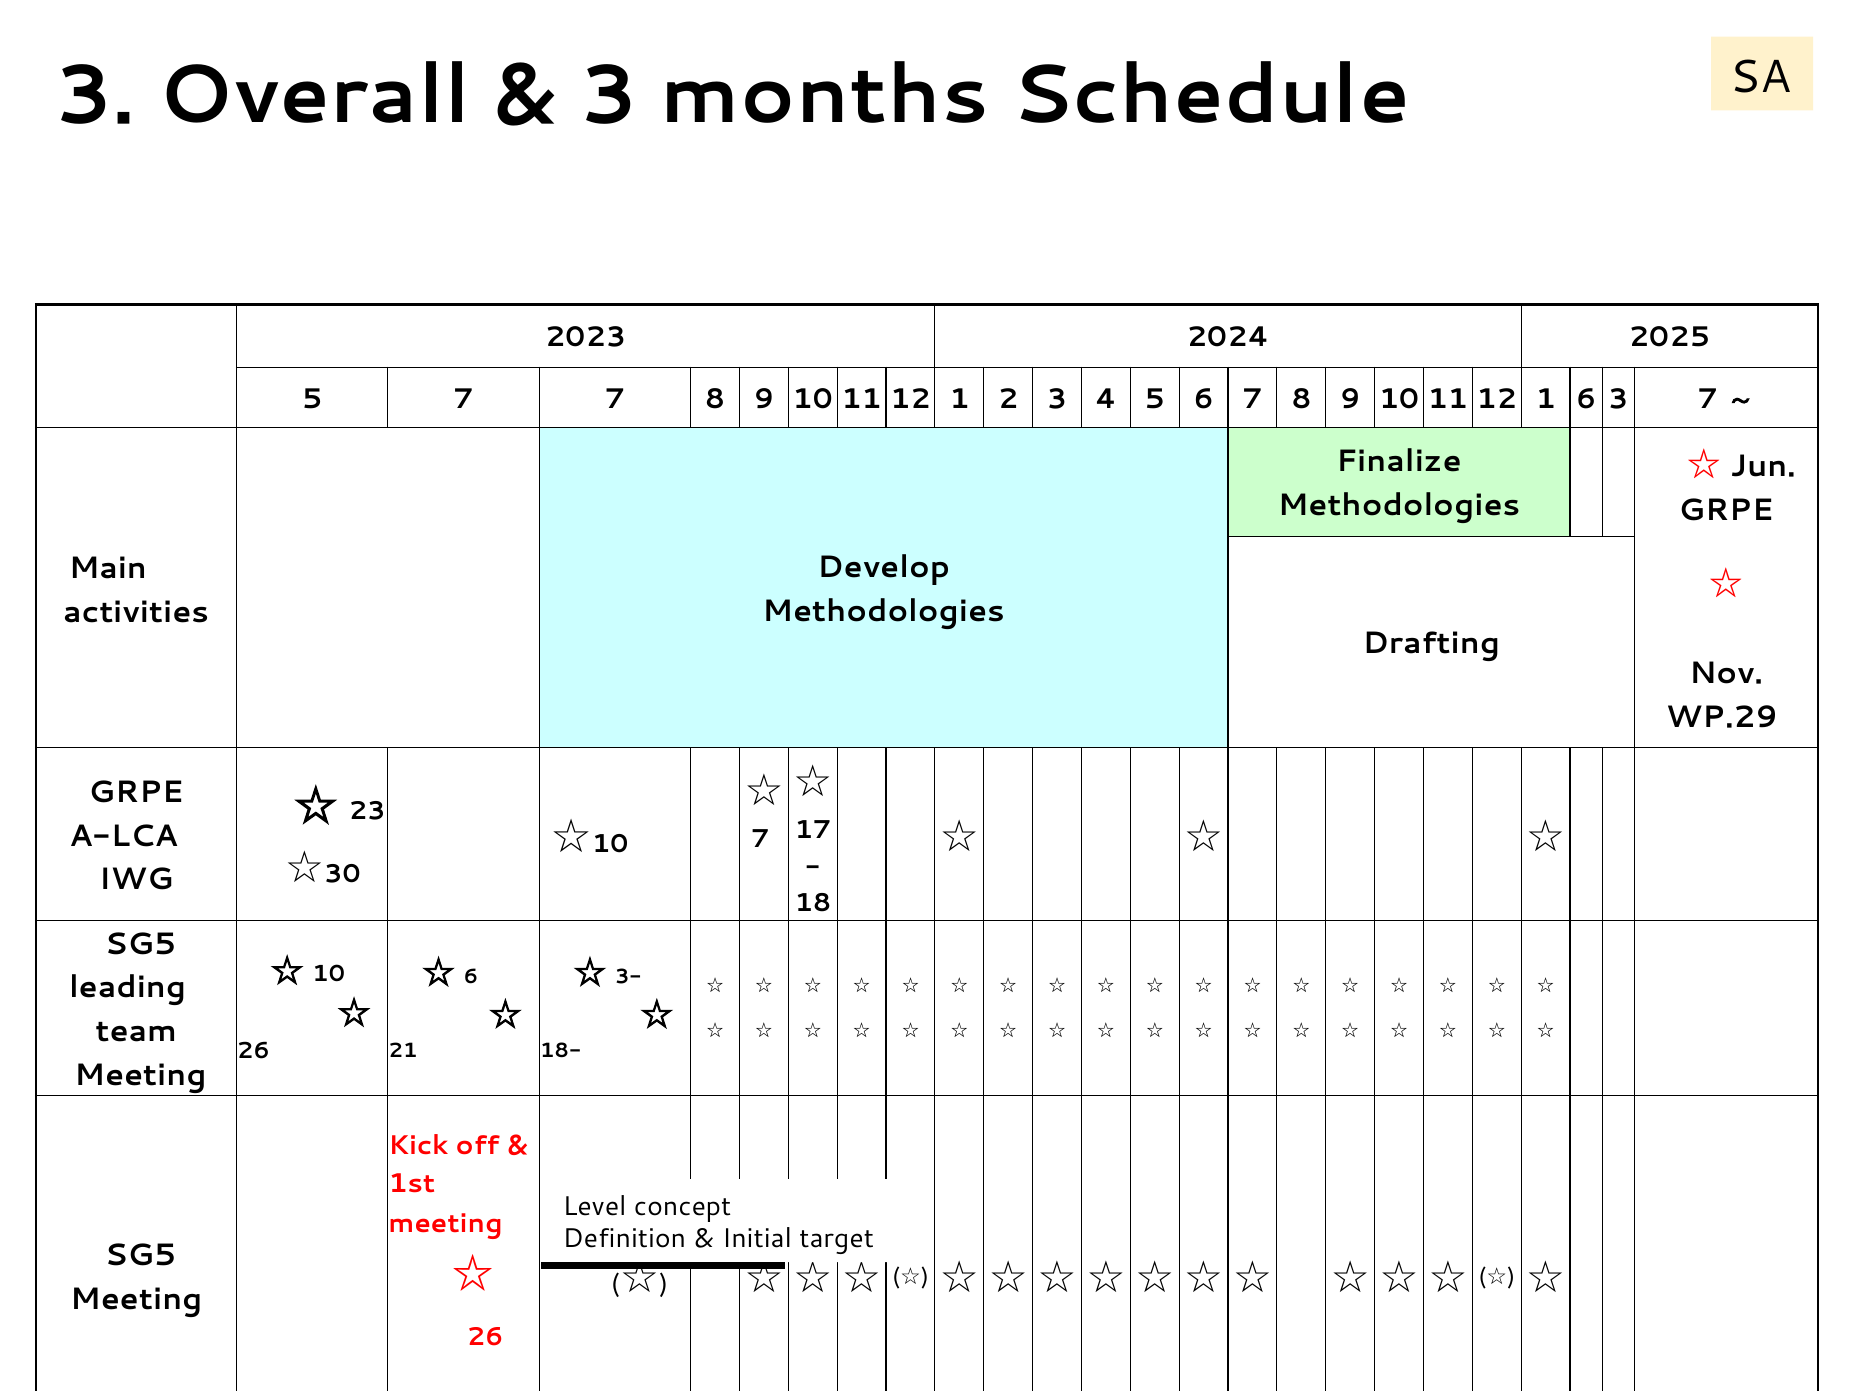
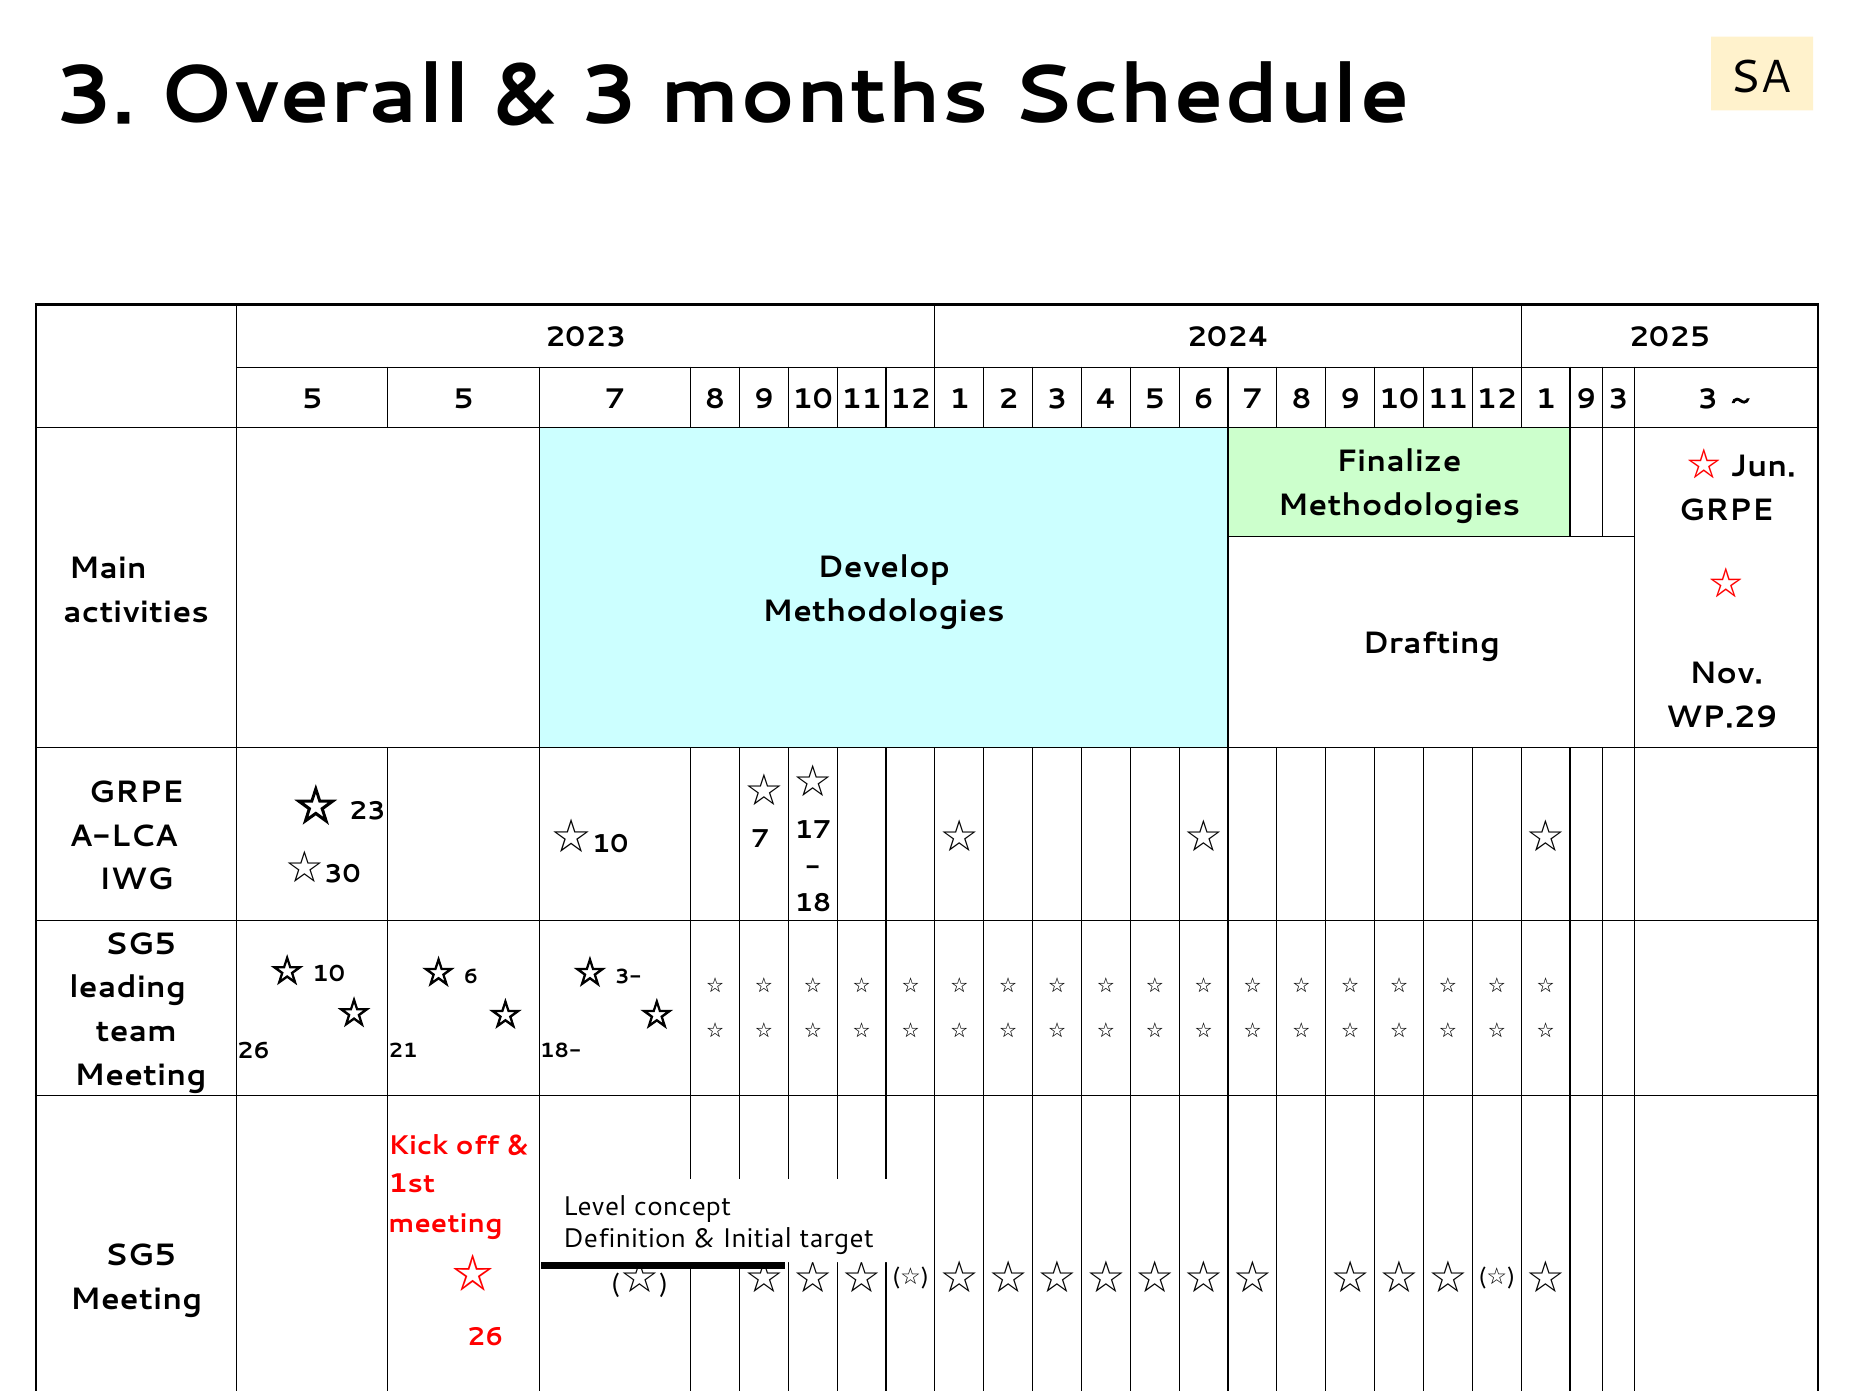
5 7: 7 -> 5
1 6: 6 -> 9
3 7: 7 -> 3
